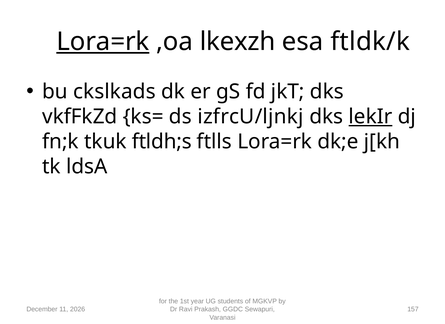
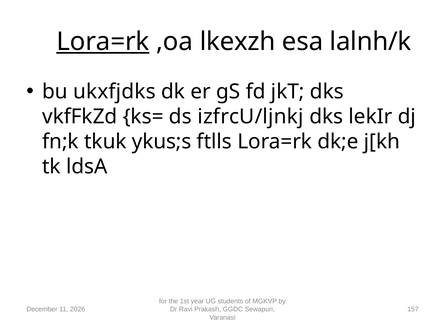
ftldk/k: ftldk/k -> lalnh/k
ckslkads: ckslkads -> ukxfjdks
lekIr underline: present -> none
ftldh;s: ftldh;s -> ykus;s
